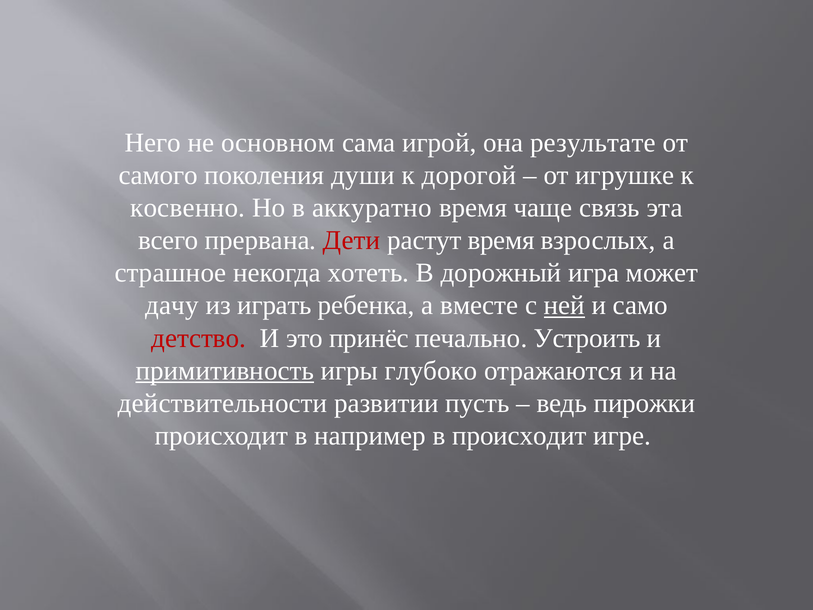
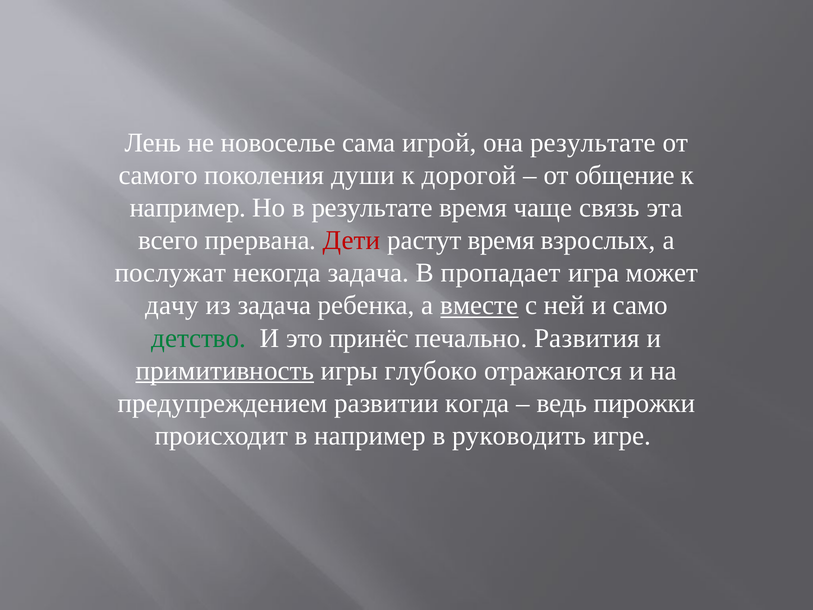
Него: Него -> Лень
основном: основном -> новоселье
игрушке: игрушке -> общение
косвенно at (188, 208): косвенно -> например
в аккуратно: аккуратно -> результате
страшное: страшное -> послужат
некогда хотеть: хотеть -> задача
дорожный: дорожный -> пропадает
из играть: играть -> задача
вместе underline: none -> present
ней underline: present -> none
детство colour: red -> green
Устроить: Устроить -> Развития
действительности: действительности -> предупреждением
пусть: пусть -> когда
в происходит: происходит -> руководить
